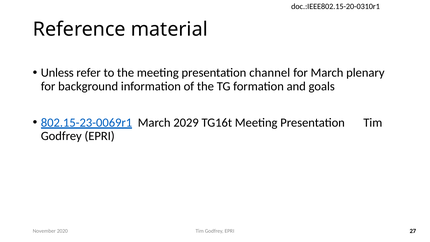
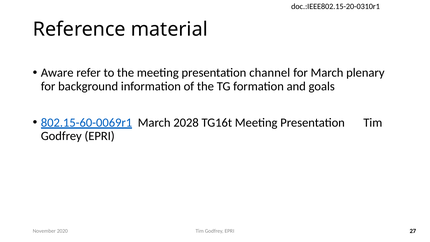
Unless: Unless -> Aware
802.15-23-0069r1: 802.15-23-0069r1 -> 802.15-60-0069r1
2029: 2029 -> 2028
